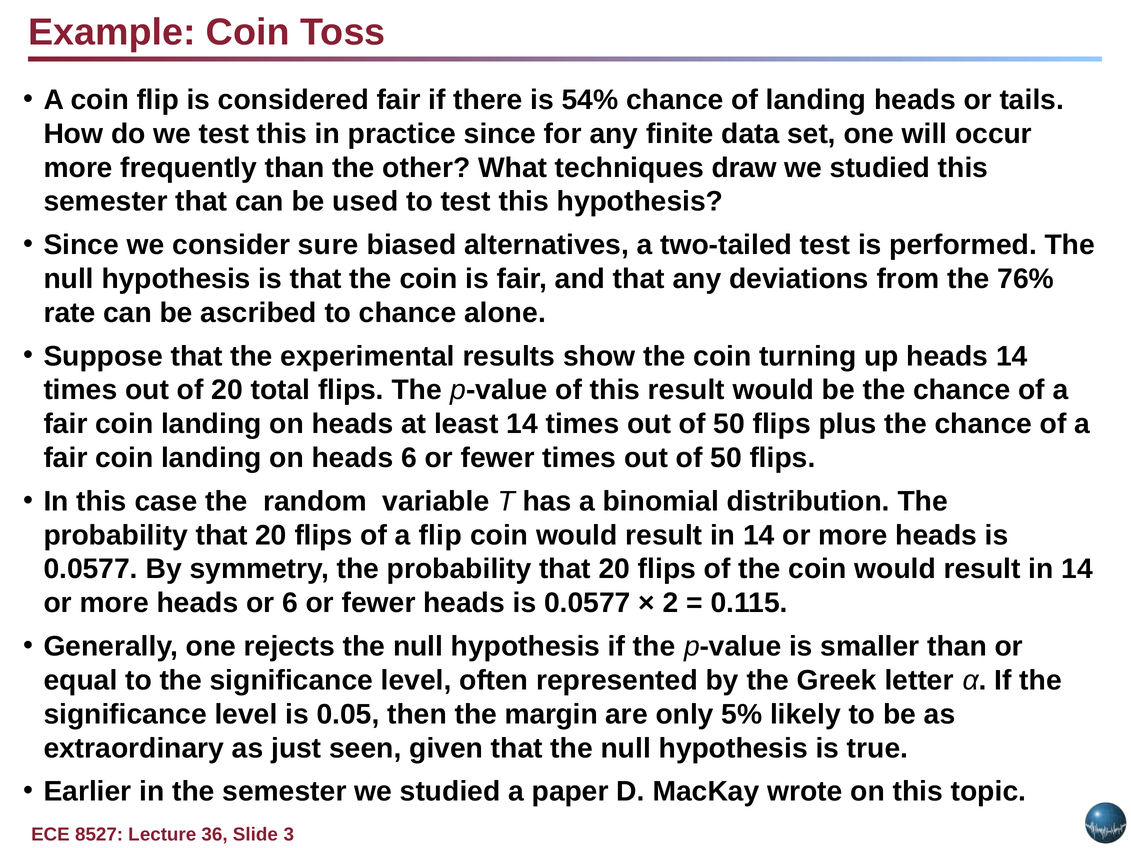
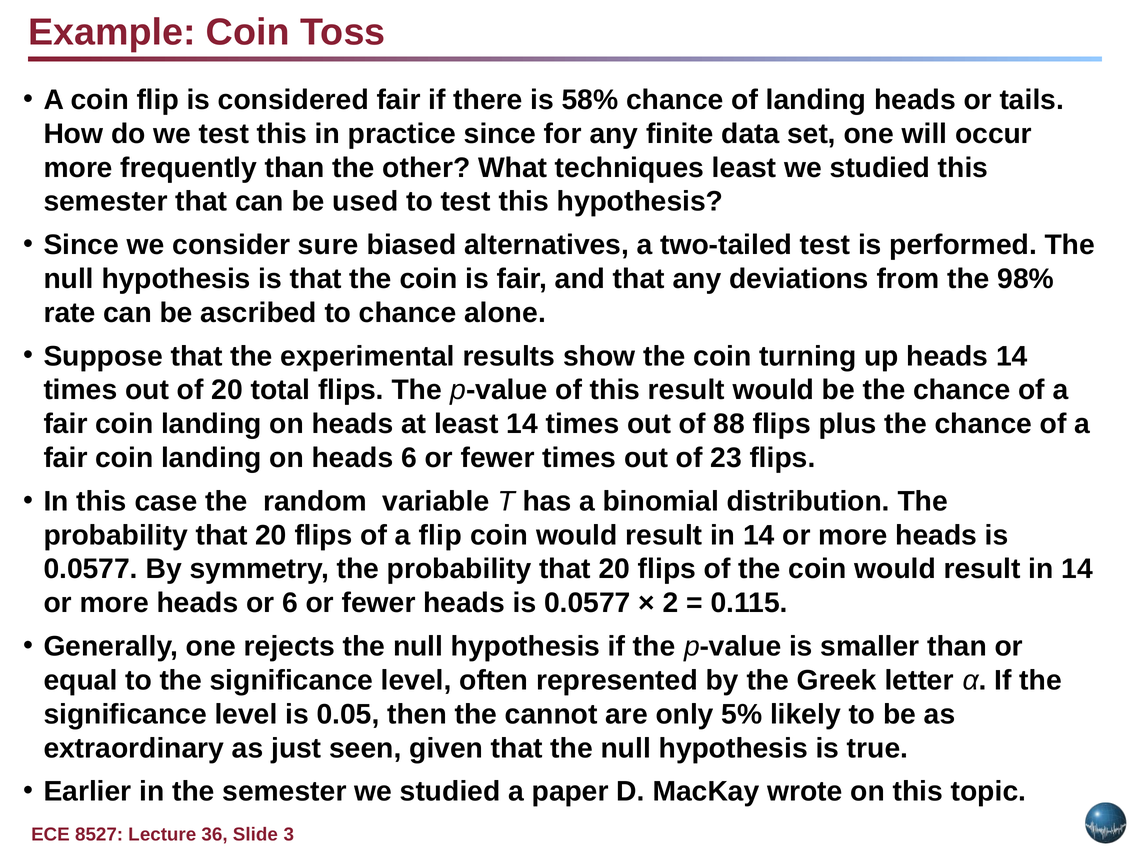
54%: 54% -> 58%
techniques draw: draw -> least
76%: 76% -> 98%
50 at (729, 424): 50 -> 88
50 at (726, 458): 50 -> 23
margin: margin -> cannot
